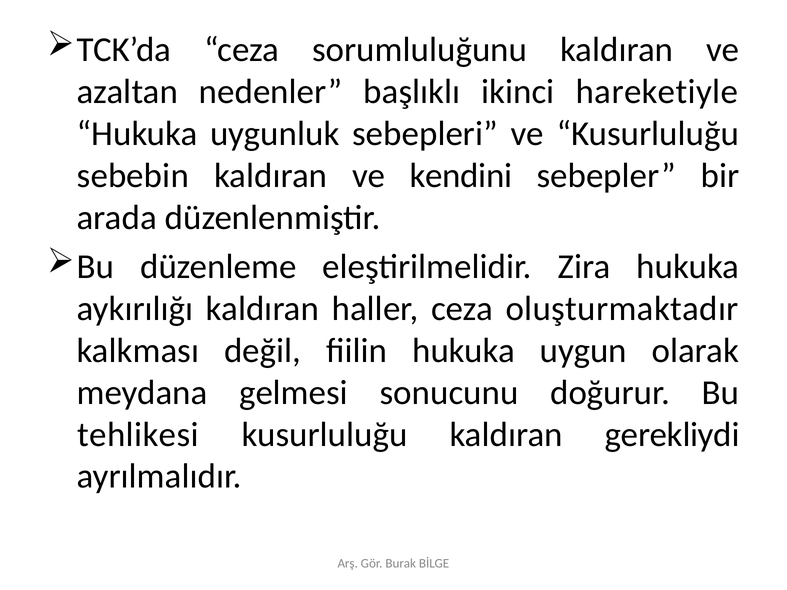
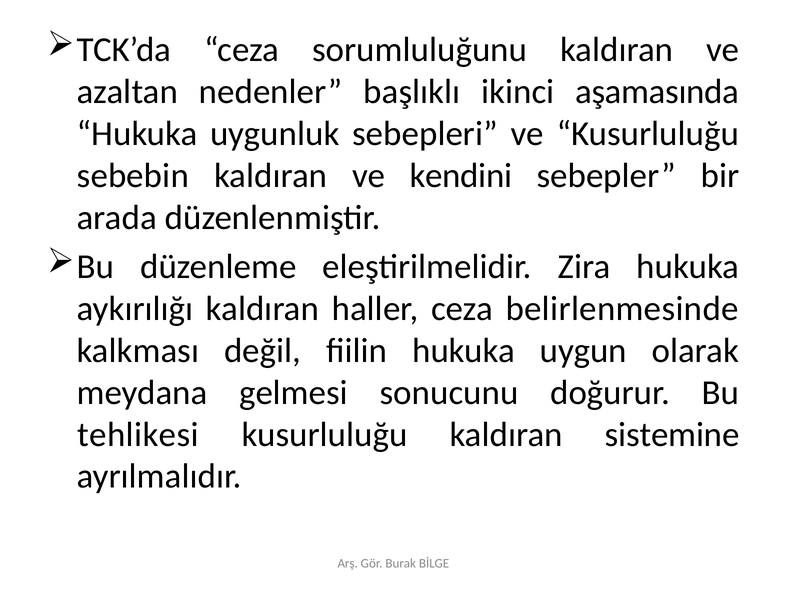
hareketiyle: hareketiyle -> aşamasında
oluşturmaktadır: oluşturmaktadır -> belirlenmesinde
gerekliydi: gerekliydi -> sistemine
